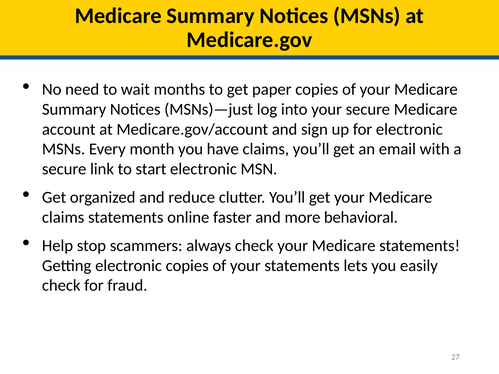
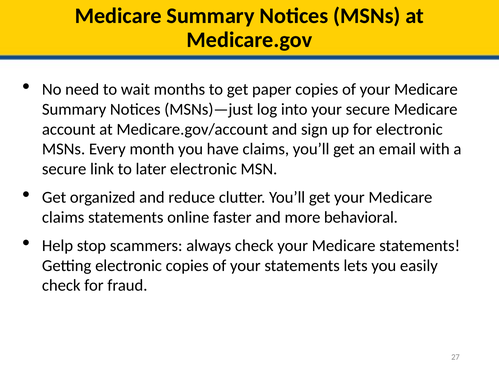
start: start -> later
